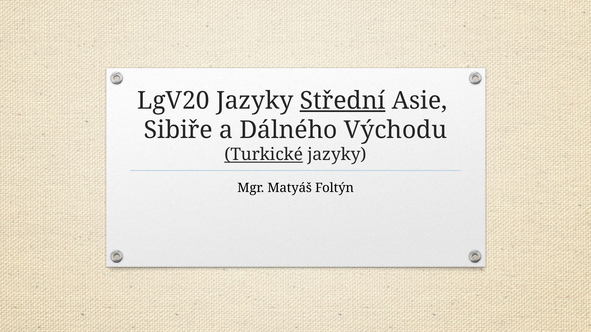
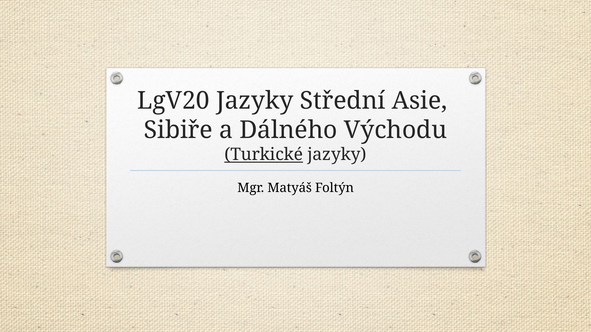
Střední underline: present -> none
